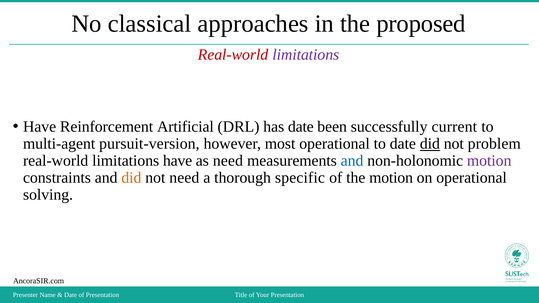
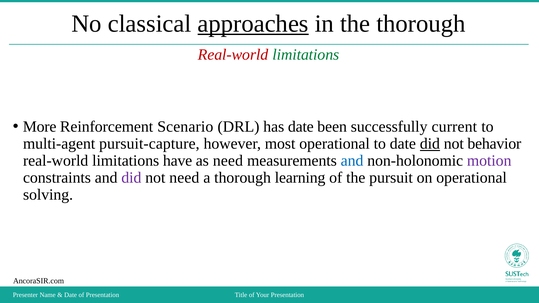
approaches underline: none -> present
the proposed: proposed -> thorough
limitations at (306, 55) colour: purple -> green
Have at (40, 127): Have -> More
Artificial: Artificial -> Scenario
pursuit-version: pursuit-version -> pursuit-capture
problem: problem -> behavior
did at (131, 178) colour: orange -> purple
specific: specific -> learning
the motion: motion -> pursuit
